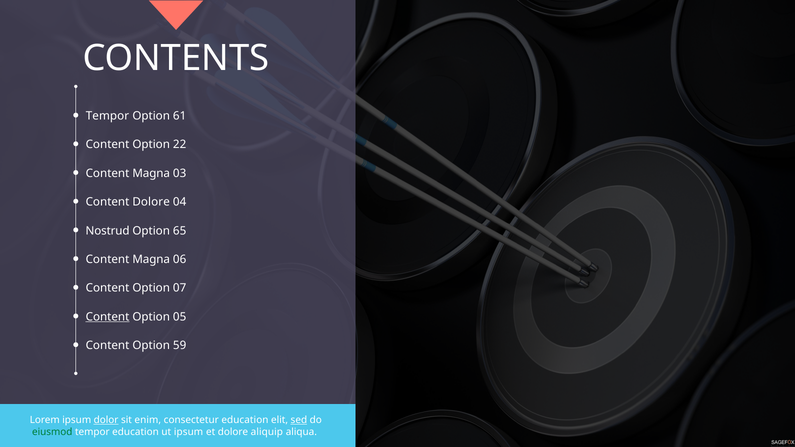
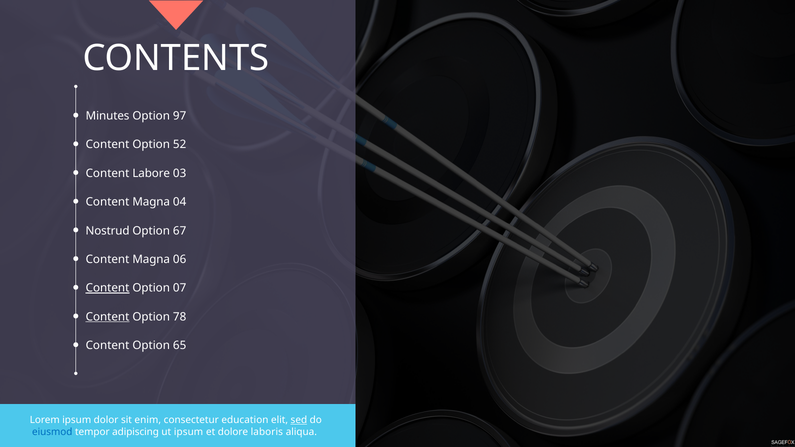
Tempor at (107, 116): Tempor -> Minutes
61: 61 -> 97
22: 22 -> 52
Magna at (151, 173): Magna -> Labore
Dolore at (151, 202): Dolore -> Magna
65: 65 -> 67
Content at (108, 288) underline: none -> present
05: 05 -> 78
59: 59 -> 65
dolor underline: present -> none
eiusmod colour: green -> blue
tempor education: education -> adipiscing
aliquip: aliquip -> laboris
